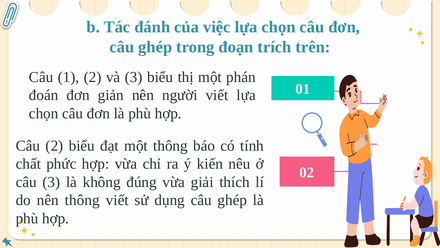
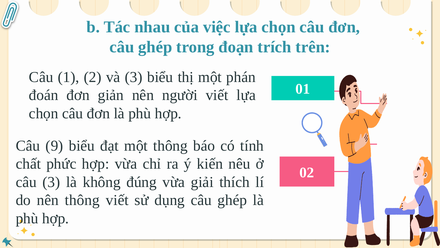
đánh: đánh -> nhau
Câu 2: 2 -> 9
